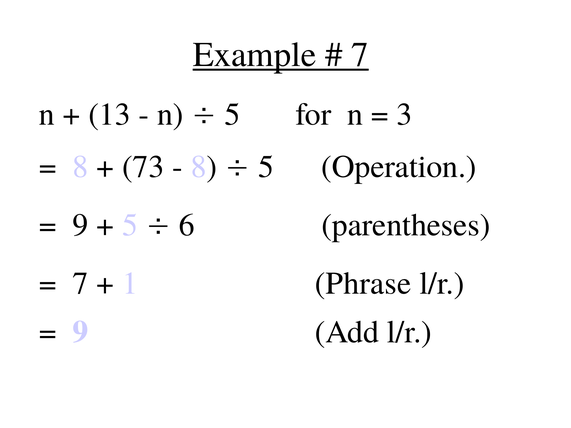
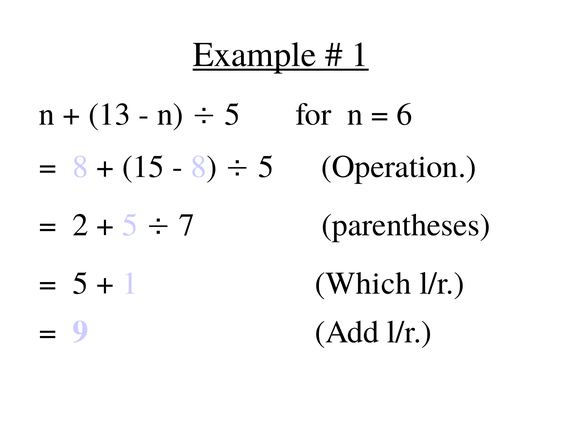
7 at (360, 55): 7 -> 1
3: 3 -> 6
73: 73 -> 15
9 at (81, 225): 9 -> 2
6: 6 -> 7
7 at (81, 284): 7 -> 5
Phrase: Phrase -> Which
